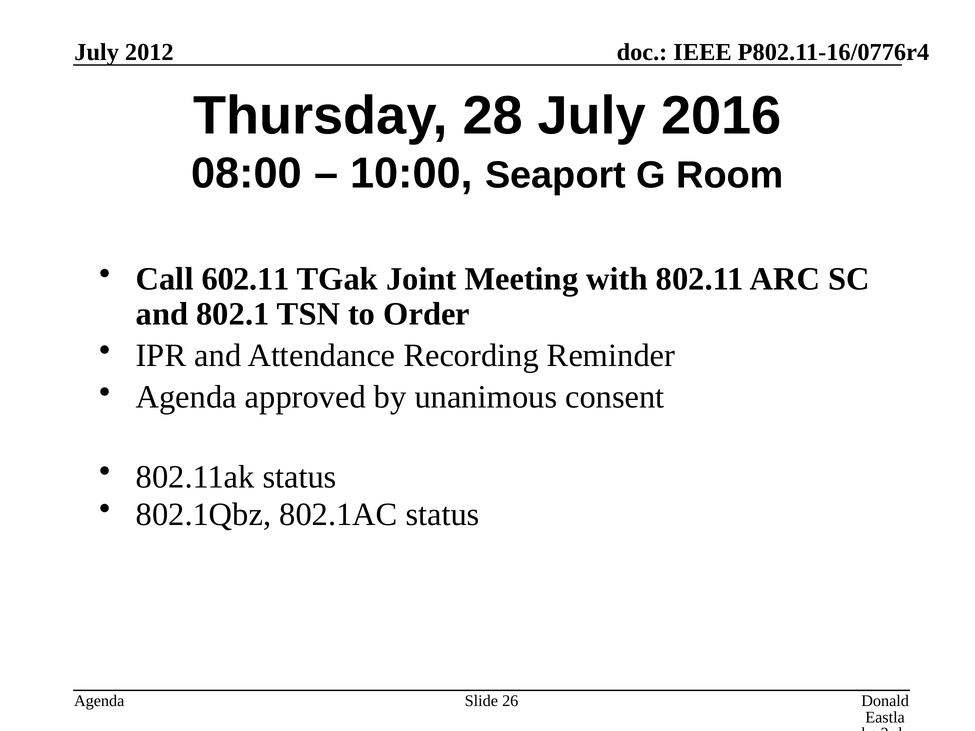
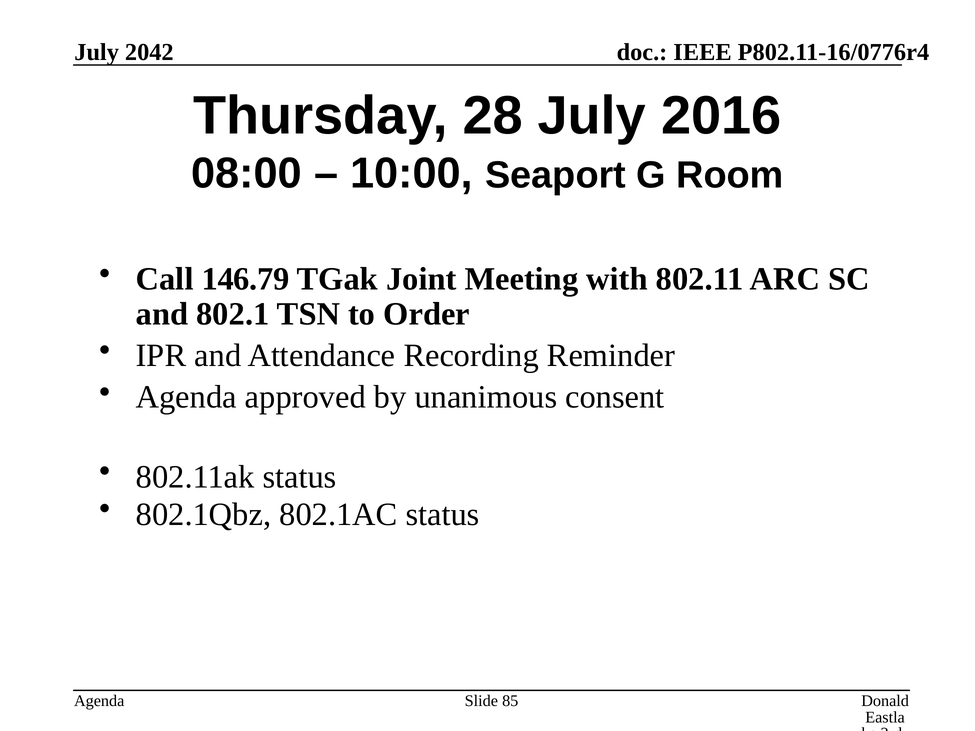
2012: 2012 -> 2042
602.11: 602.11 -> 146.79
26: 26 -> 85
